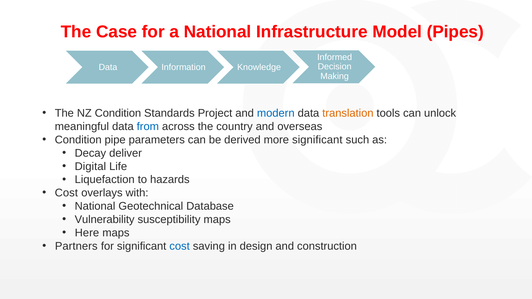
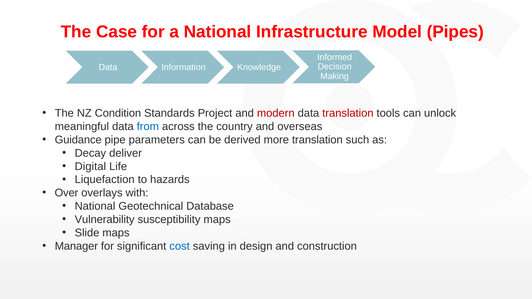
modern colour: blue -> red
translation at (348, 113) colour: orange -> red
Condition at (78, 140): Condition -> Guidance
more significant: significant -> translation
Cost at (66, 193): Cost -> Over
Here: Here -> Slide
Partners: Partners -> Manager
